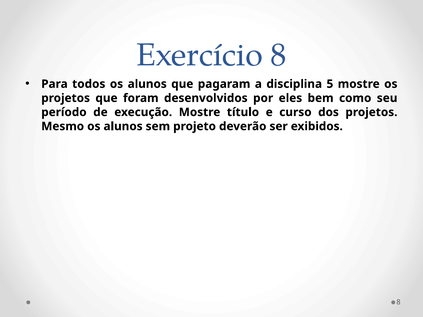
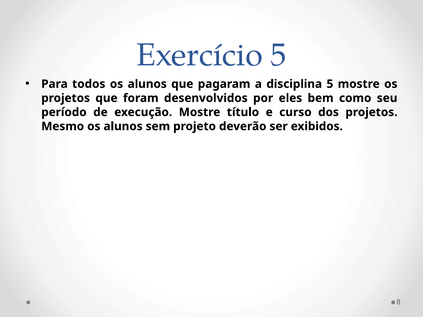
Exercício 8: 8 -> 5
